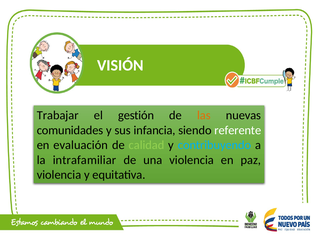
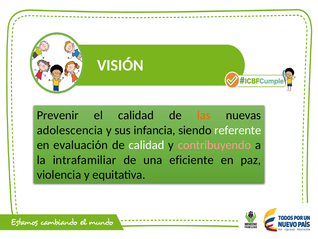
Trabajar: Trabajar -> Prevenir
el gestión: gestión -> calidad
comunidades: comunidades -> adolescencia
calidad at (146, 145) colour: light green -> white
contribuyendo colour: light blue -> pink
una violencia: violencia -> eficiente
